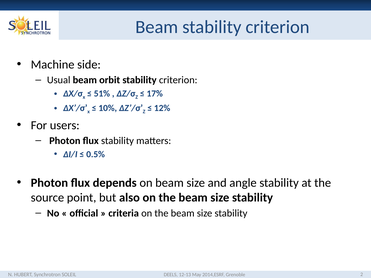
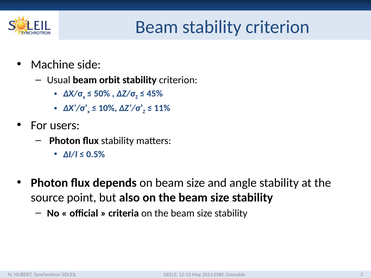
51%: 51% -> 50%
17%: 17% -> 45%
12%: 12% -> 11%
